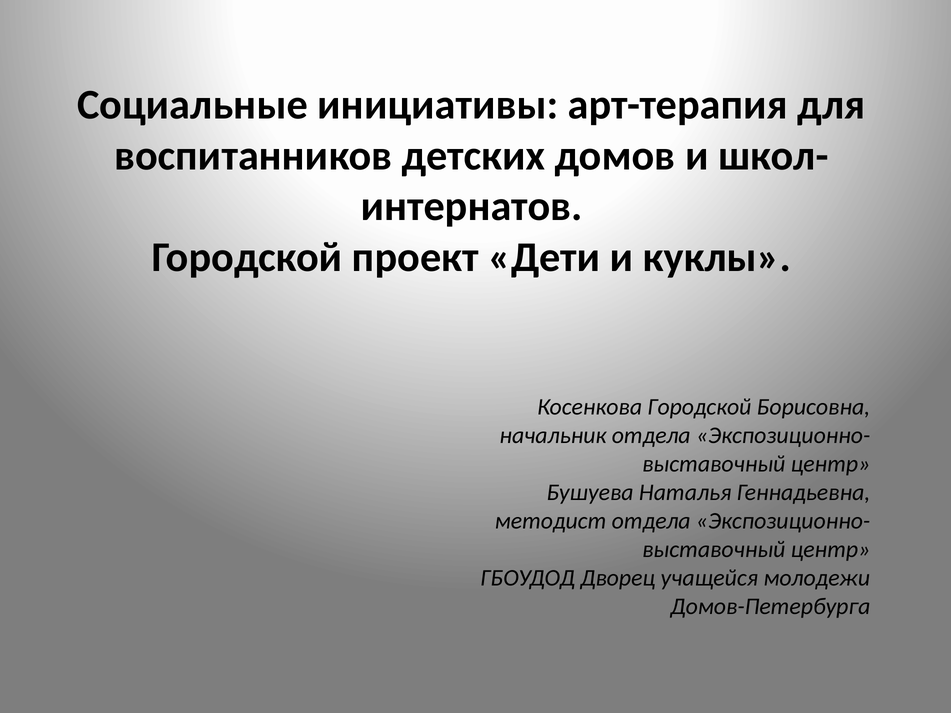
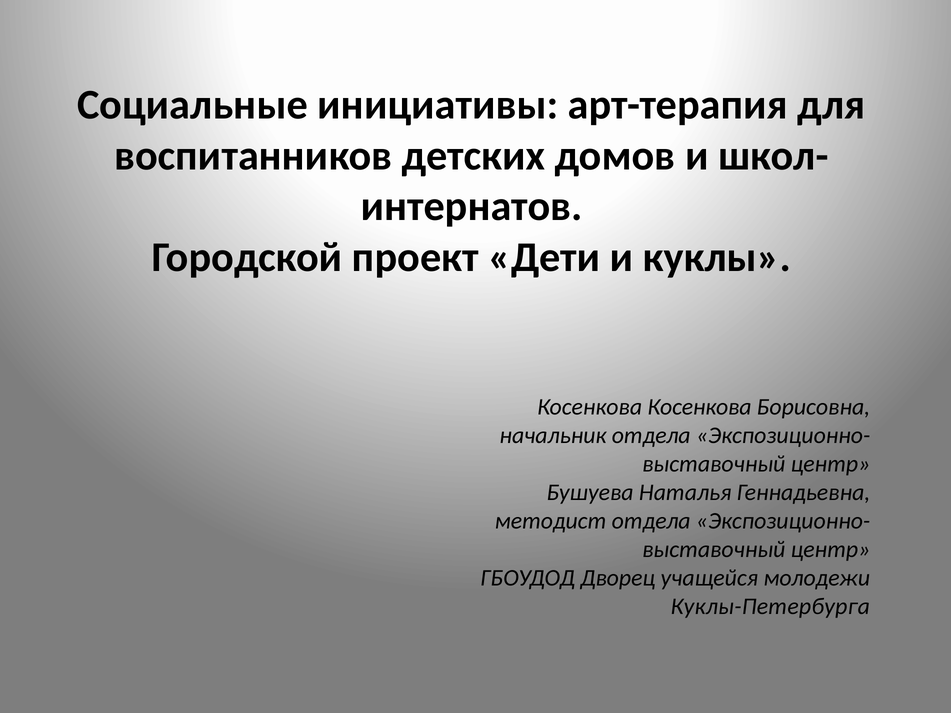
Косенкова Городской: Городской -> Косенкова
Домов-Петербурга: Домов-Петербурга -> Куклы-Петербурга
